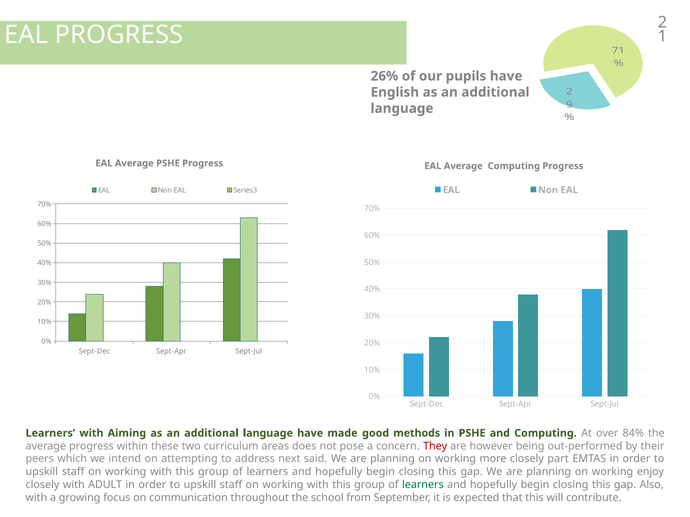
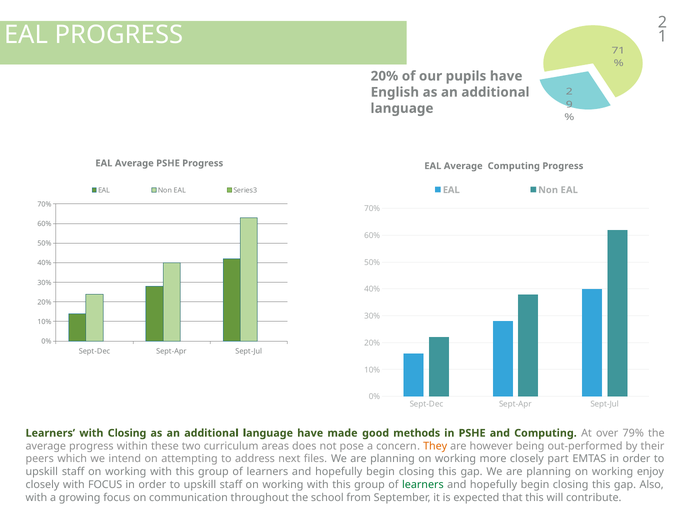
26% at (384, 76): 26% -> 20%
with Aiming: Aiming -> Closing
84%: 84% -> 79%
They colour: red -> orange
said: said -> files
with ADULT: ADULT -> FOCUS
